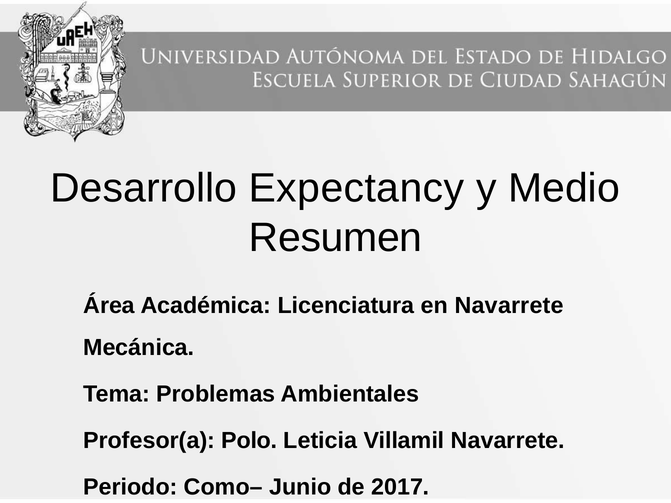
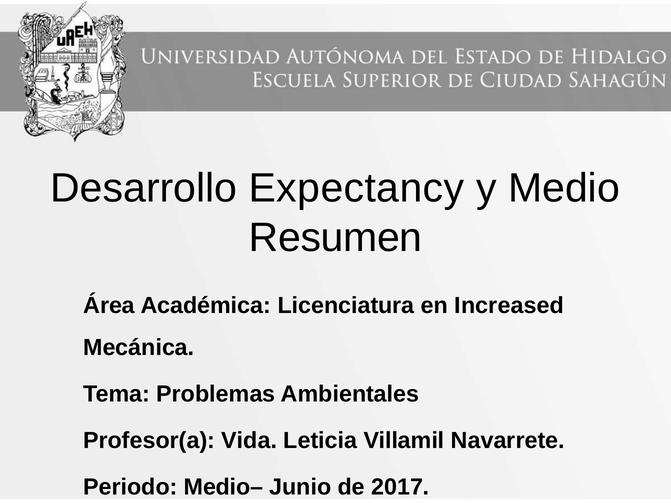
en Navarrete: Navarrete -> Increased
Polo: Polo -> Vida
Como–: Como– -> Medio–
